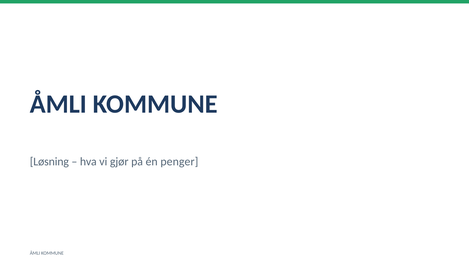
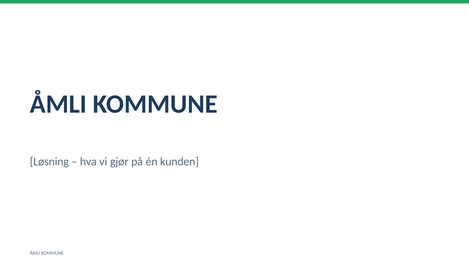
penger: penger -> kunden
